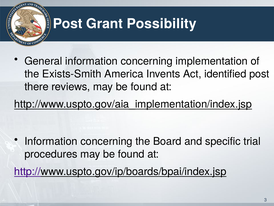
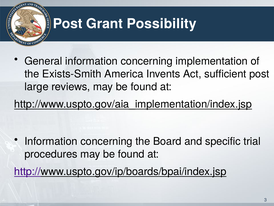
identified: identified -> sufficient
there: there -> large
